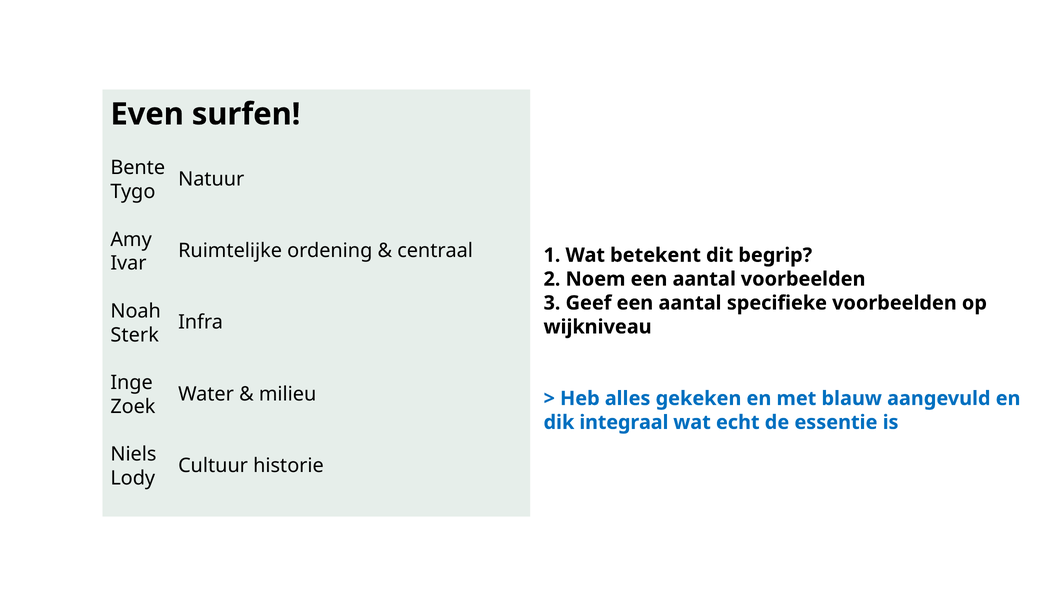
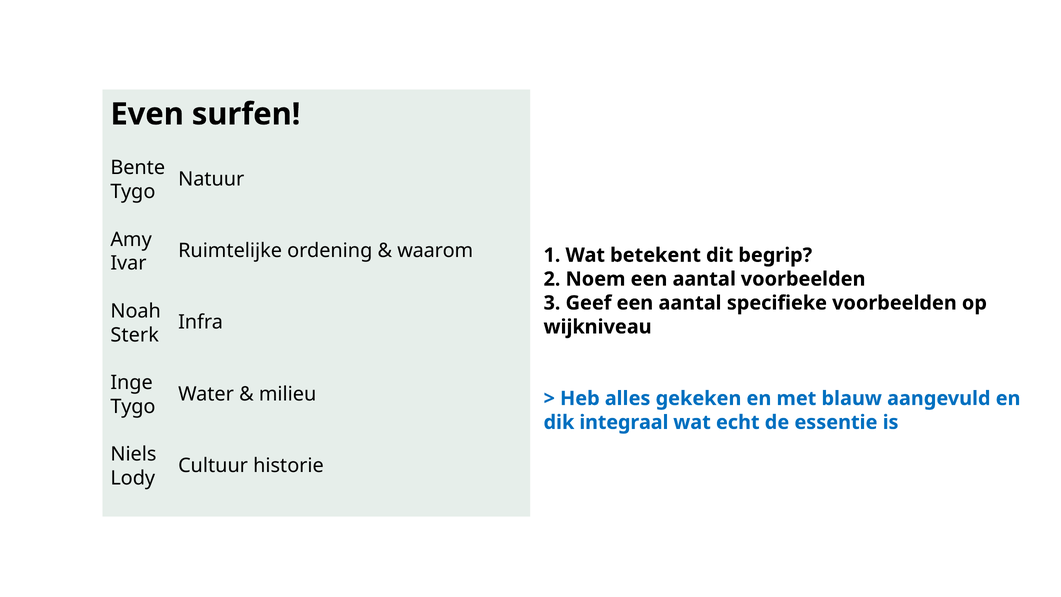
centraal: centraal -> waarom
Zoek at (133, 406): Zoek -> Tygo
